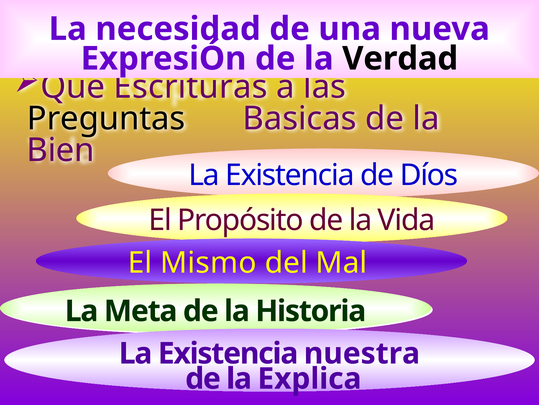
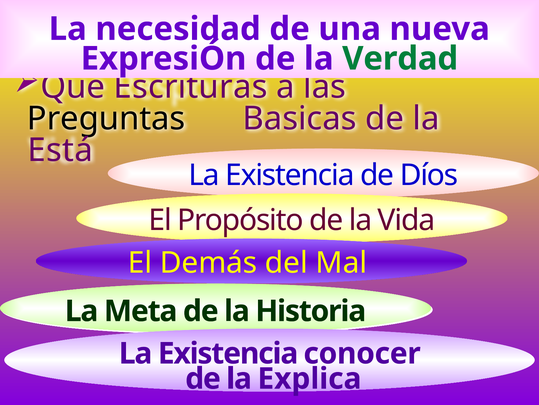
Verdad colour: black -> green
Bien: Bien -> Está
Mismo: Mismo -> Demás
nuestra: nuestra -> conocer
